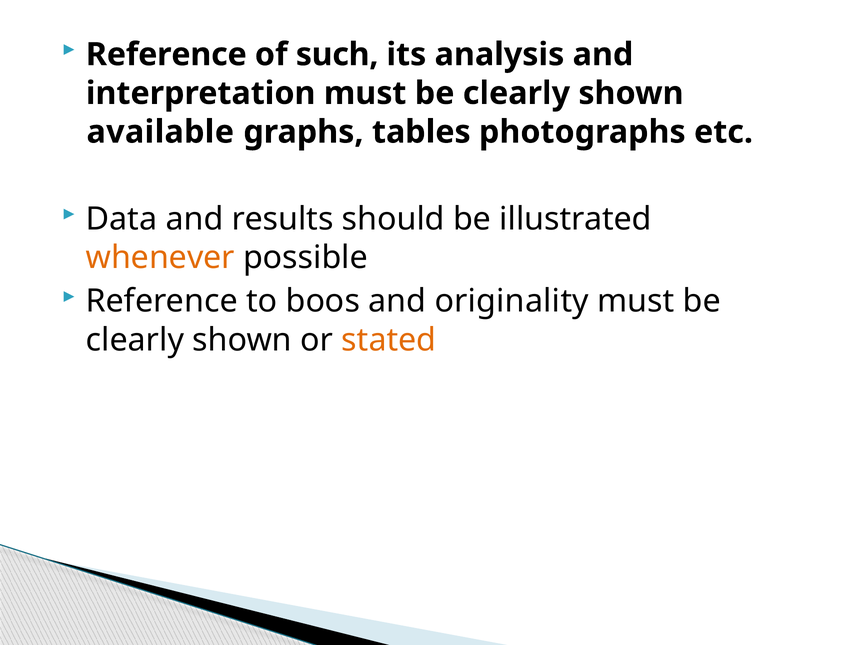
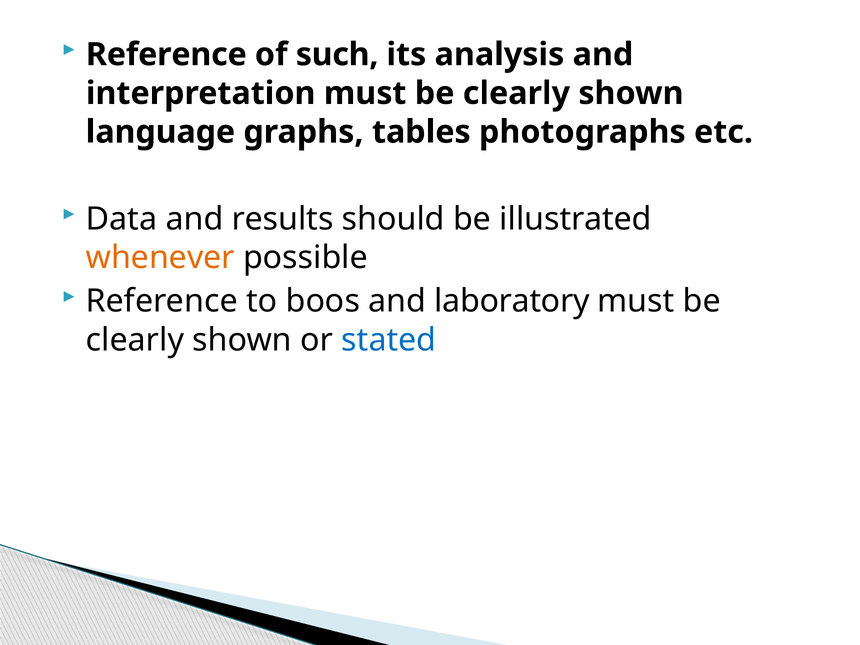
available: available -> language
originality: originality -> laboratory
stated colour: orange -> blue
